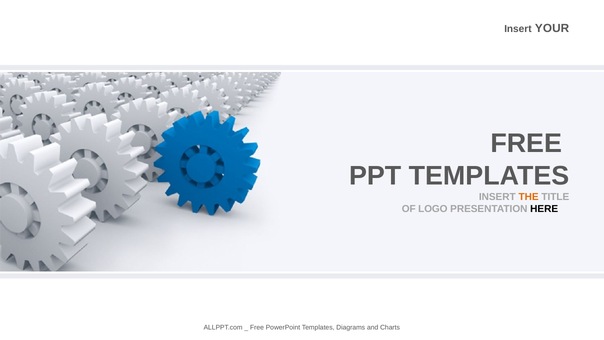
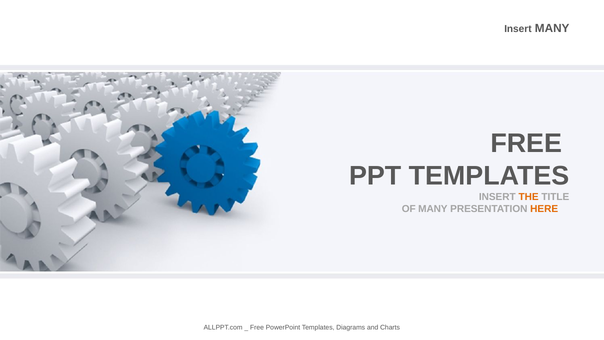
Insert YOUR: YOUR -> MANY
OF LOGO: LOGO -> MANY
HERE colour: black -> orange
